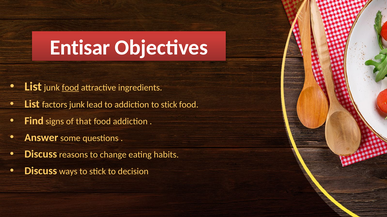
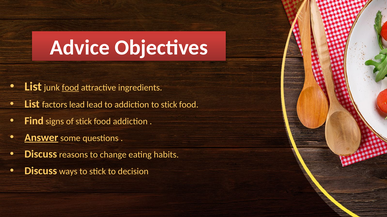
Entisar: Entisar -> Advice
factors junk: junk -> lead
of that: that -> stick
Answer underline: none -> present
